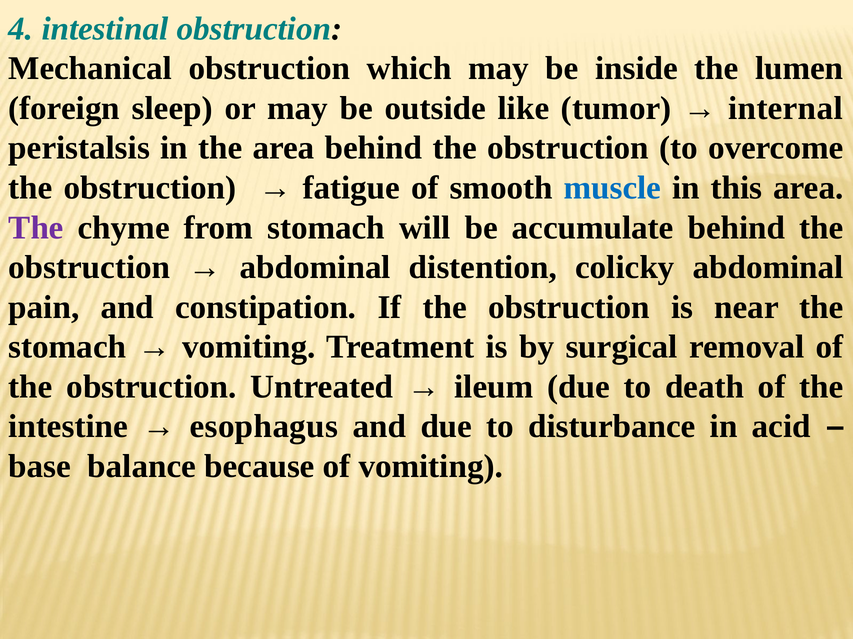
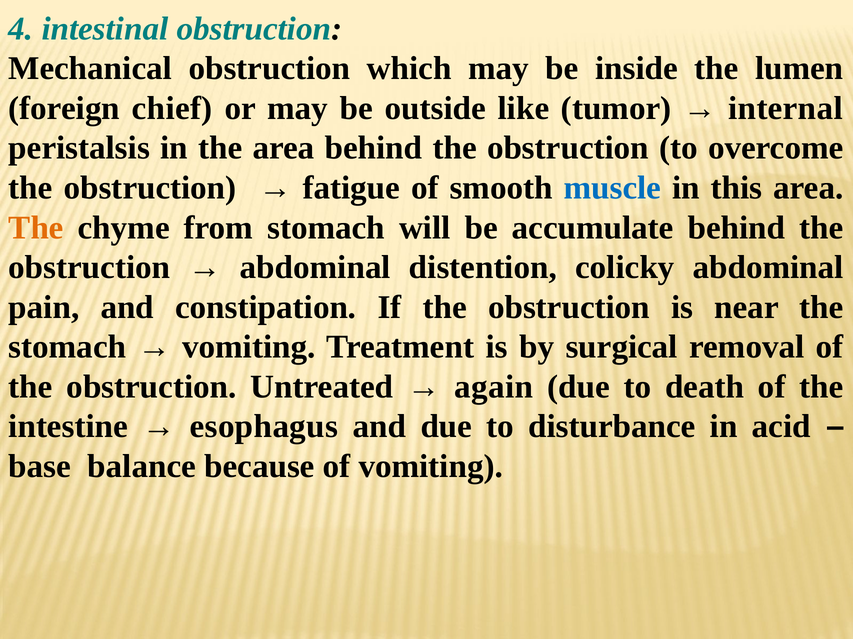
sleep: sleep -> chief
The at (36, 228) colour: purple -> orange
ileum: ileum -> again
